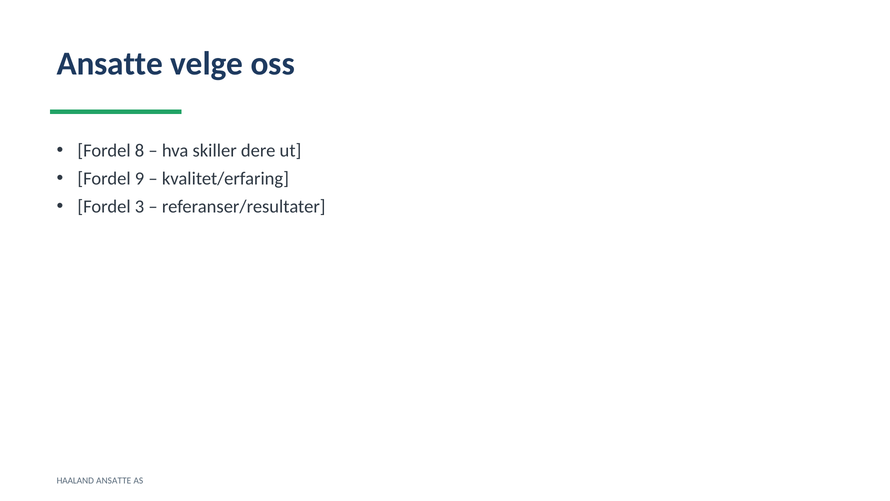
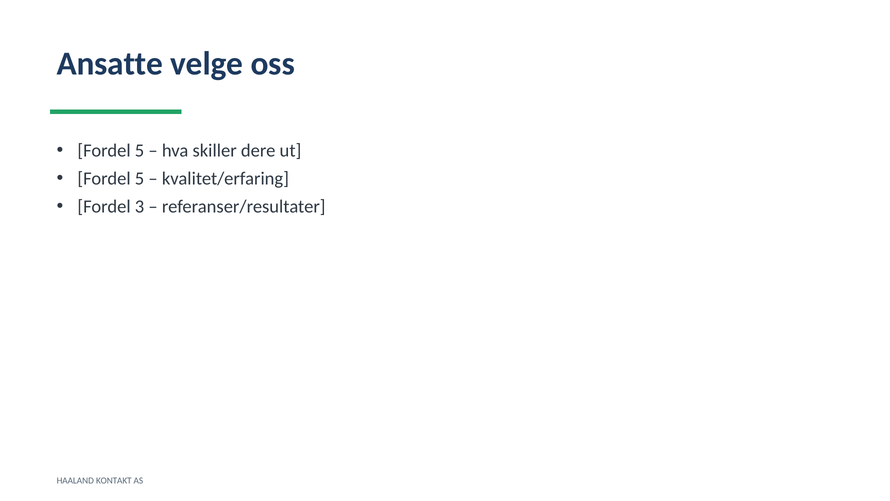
8 at (140, 151): 8 -> 5
9 at (140, 179): 9 -> 5
HAALAND ANSATTE: ANSATTE -> KONTAKT
